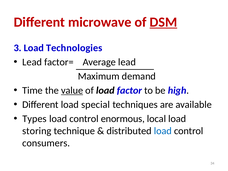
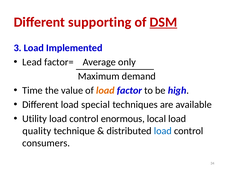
microwave: microwave -> supporting
Technologies: Technologies -> Implemented
Average lead: lead -> only
value underline: present -> none
load at (105, 90) colour: black -> orange
Types: Types -> Utility
storing: storing -> quality
